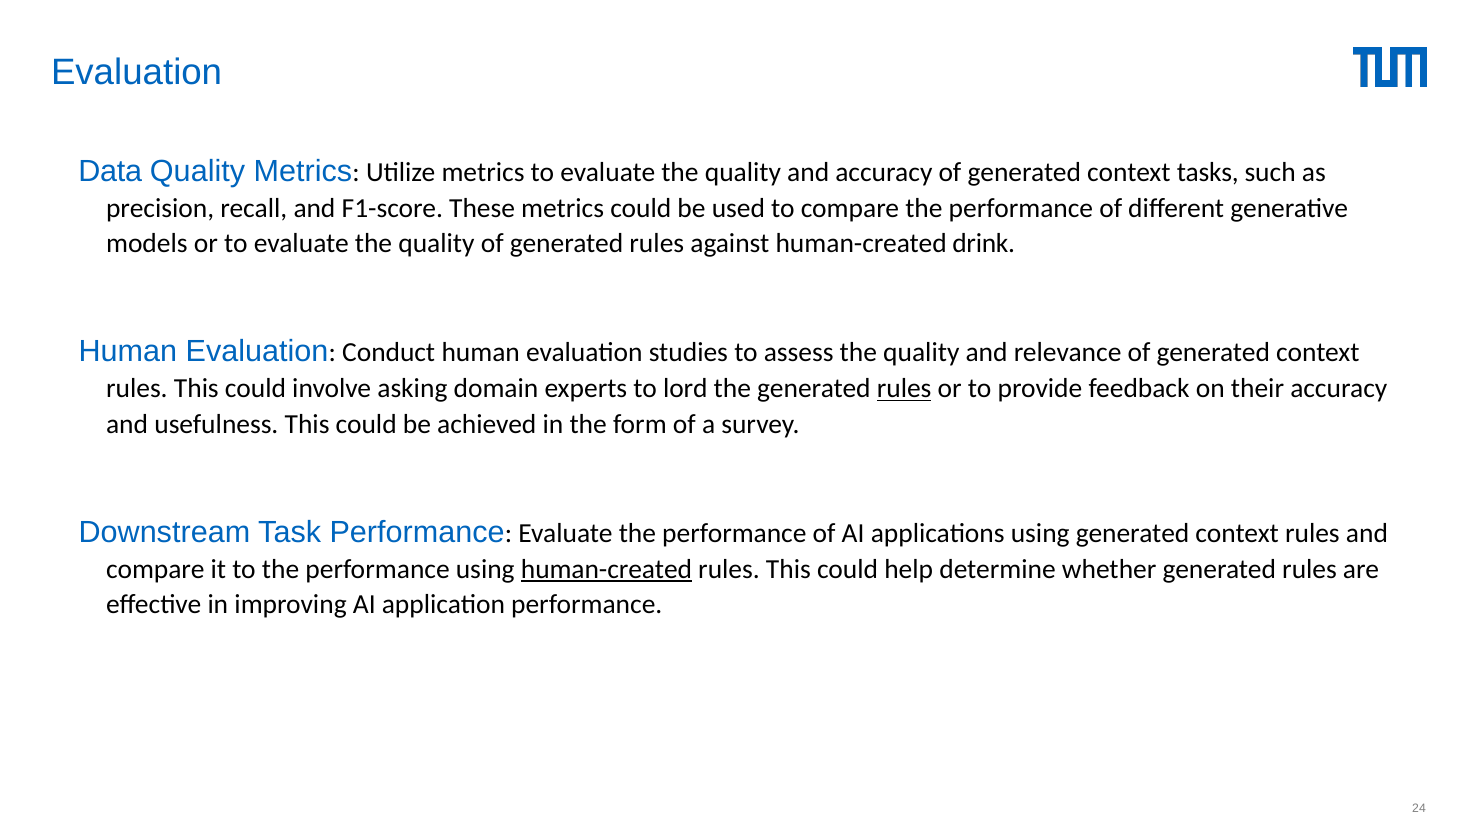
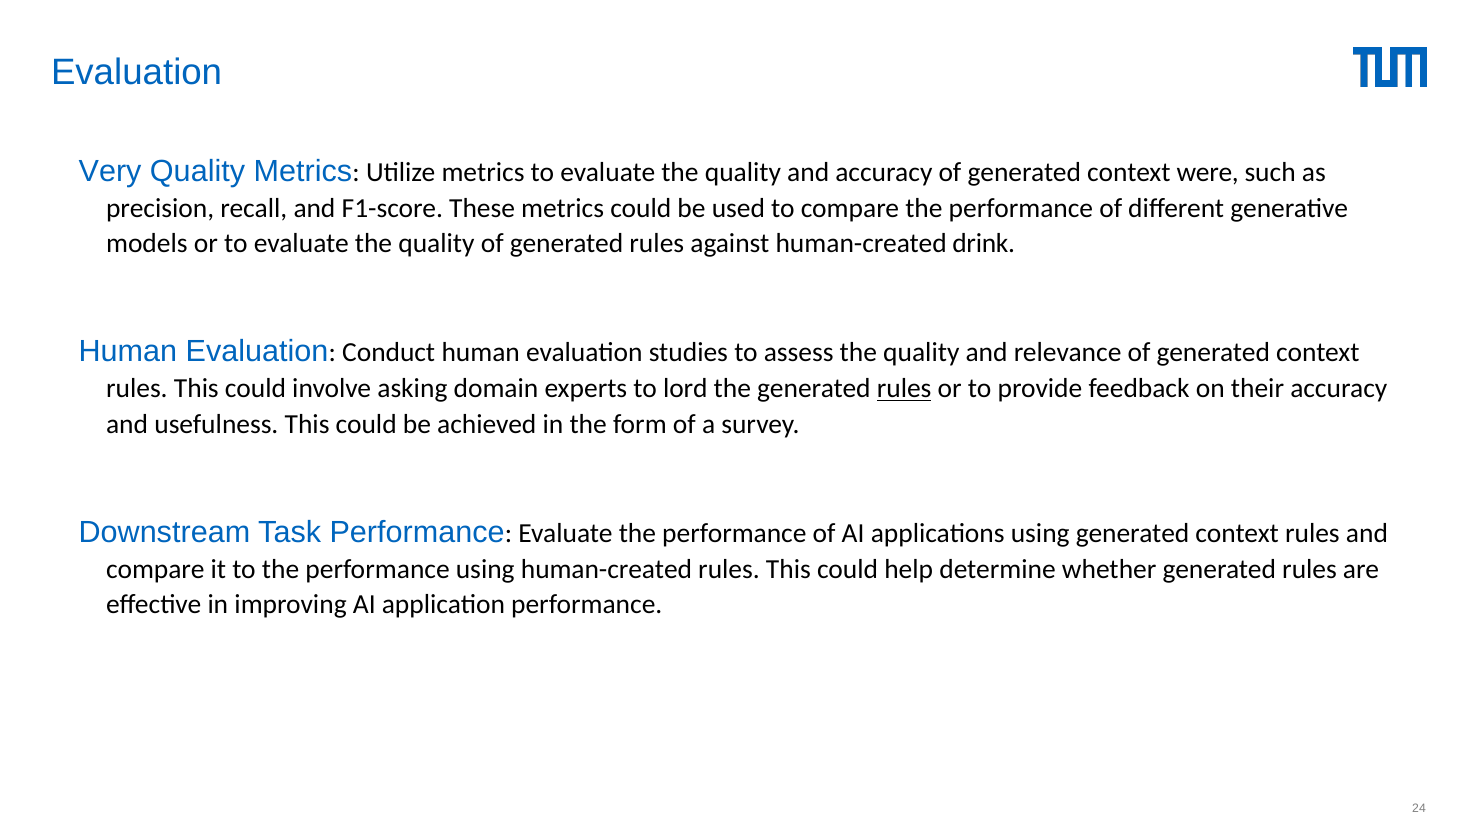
Data: Data -> Very
tasks: tasks -> were
human-created at (607, 569) underline: present -> none
